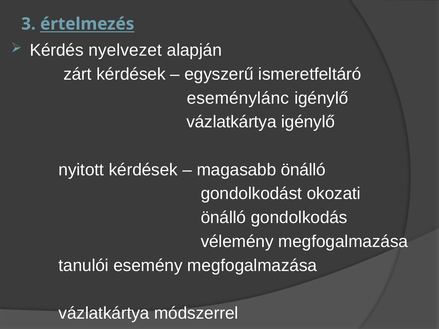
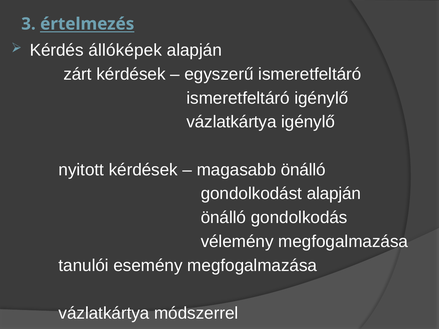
nyelvezet: nyelvezet -> állóképek
eseménylánc at (238, 98): eseménylánc -> ismeretfeltáró
gondolkodást okozati: okozati -> alapján
